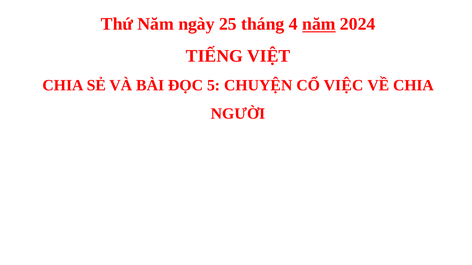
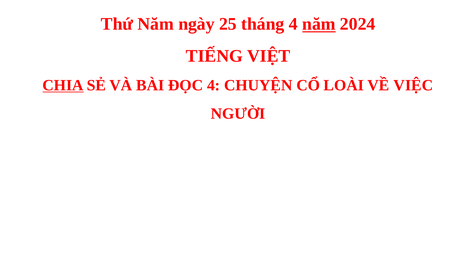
CHIA at (63, 85) underline: none -> present
ĐỌC 5: 5 -> 4
VIỆC: VIỆC -> LOÀI
VỀ CHIA: CHIA -> VIỆC
